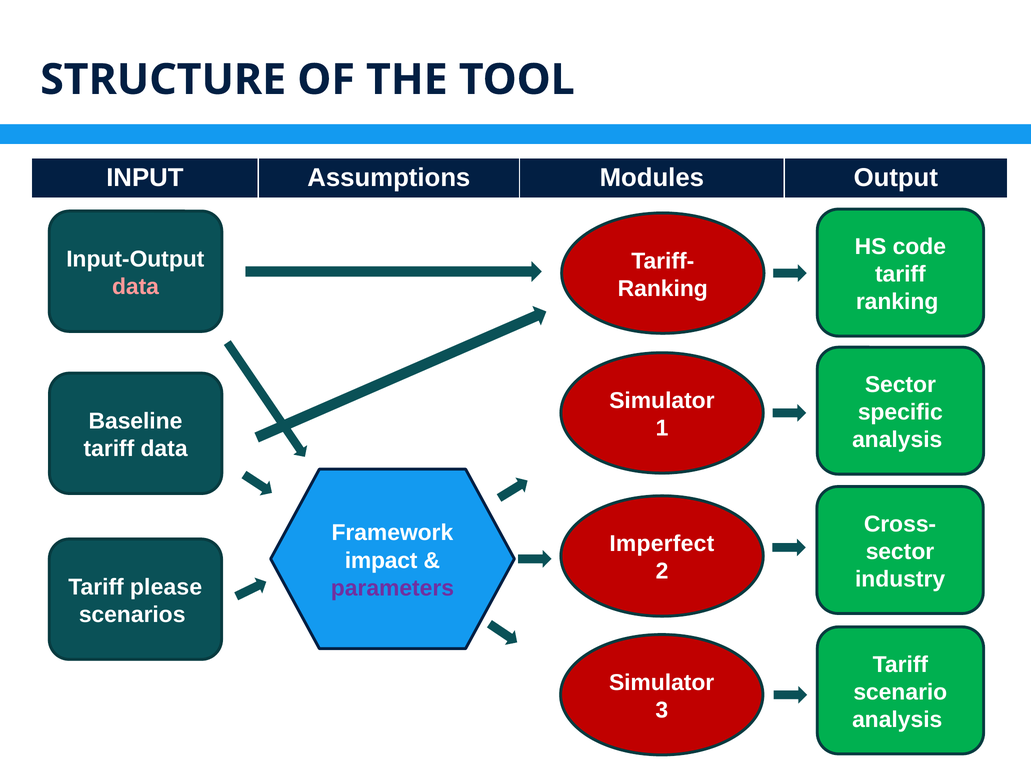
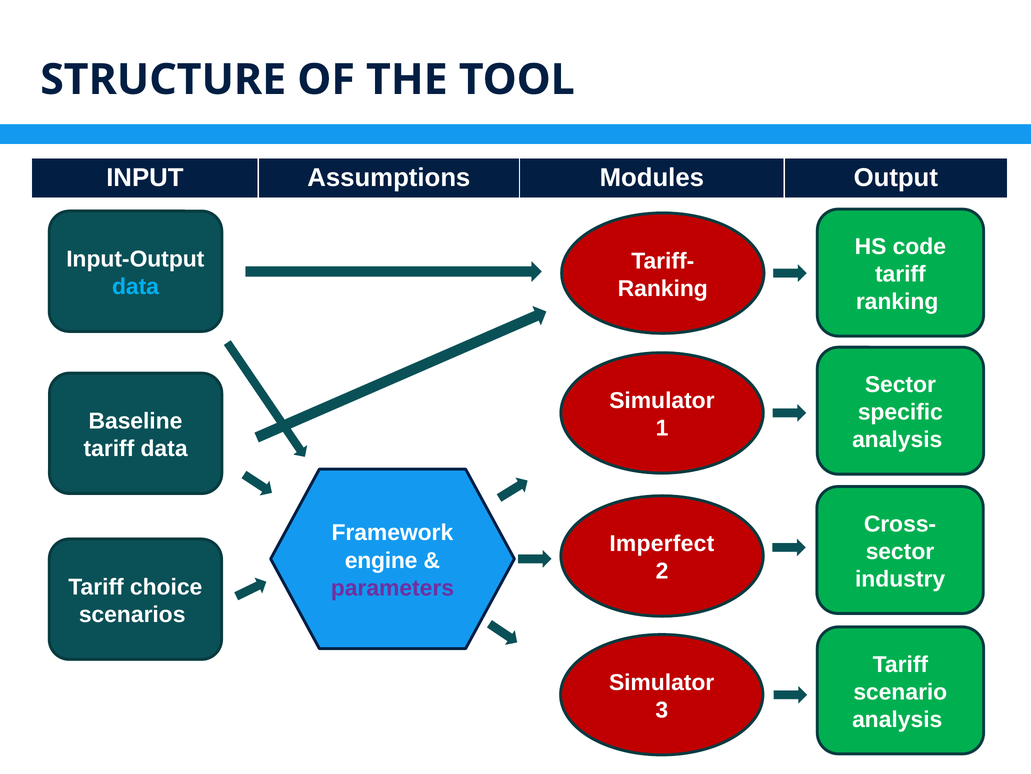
data at (136, 286) colour: pink -> light blue
impact: impact -> engine
please: please -> choice
